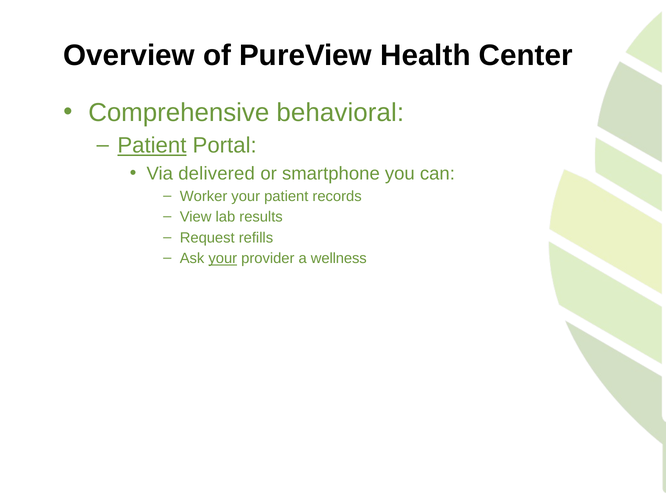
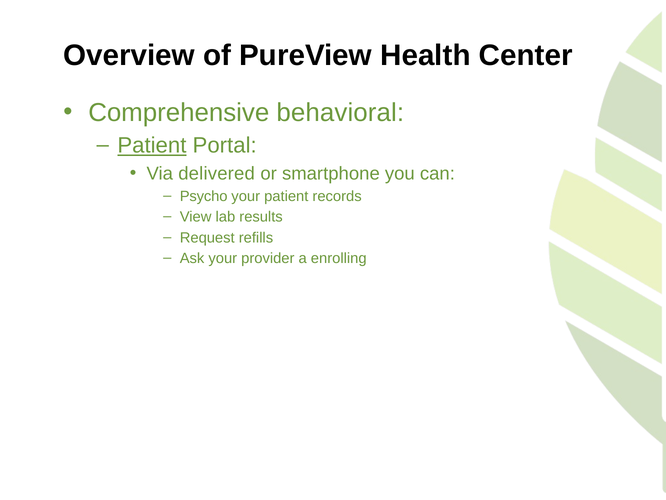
Worker: Worker -> Psycho
your at (223, 258) underline: present -> none
wellness: wellness -> enrolling
